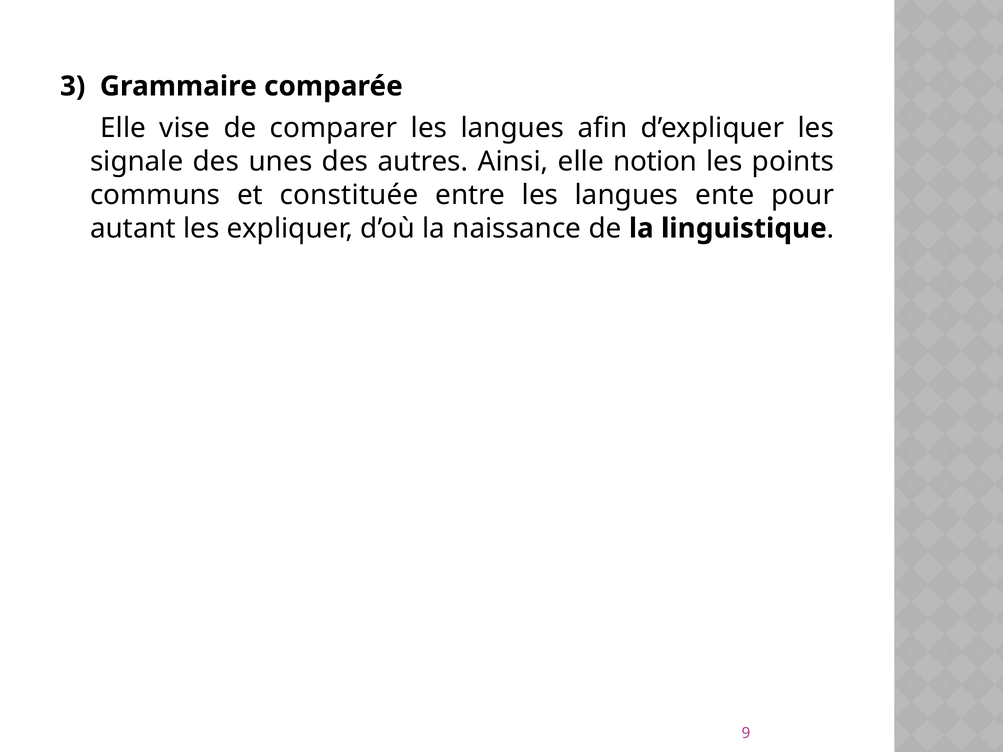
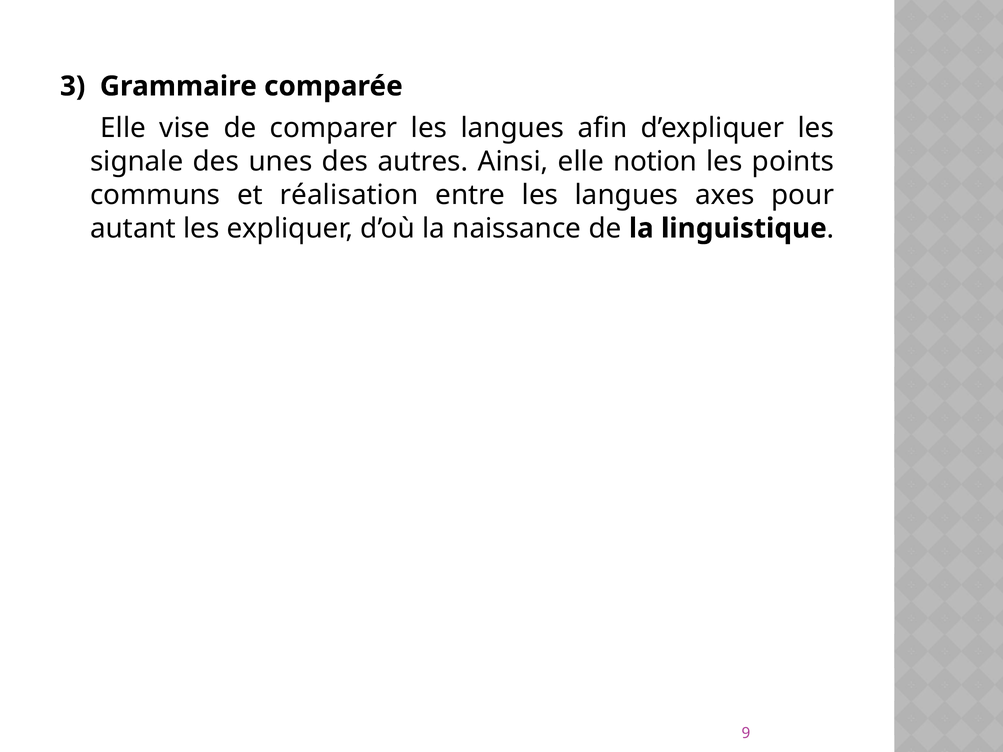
constituée: constituée -> réalisation
ente: ente -> axes
